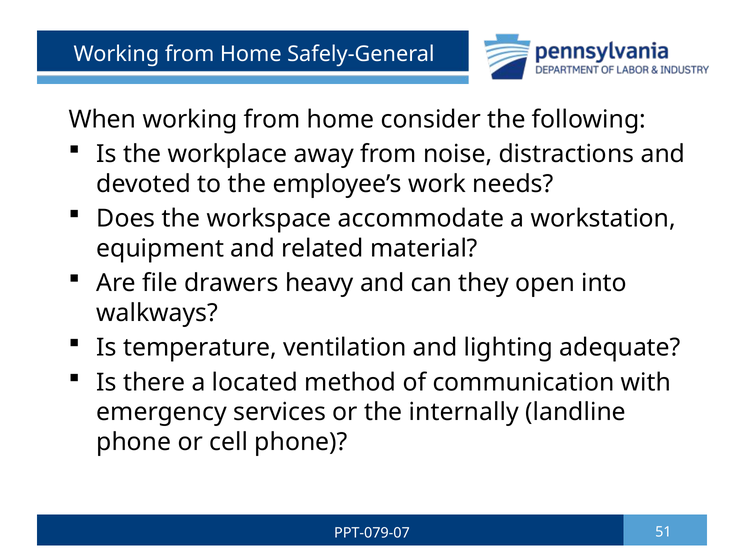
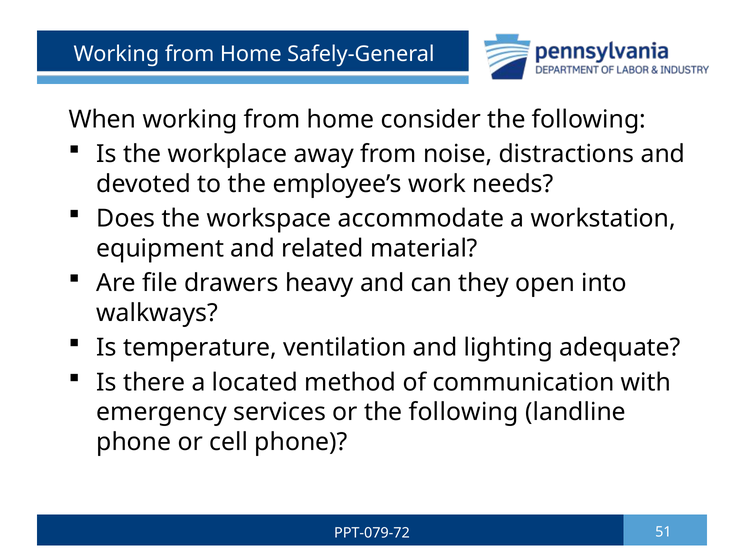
or the internally: internally -> following
PPT-079-07: PPT-079-07 -> PPT-079-72
